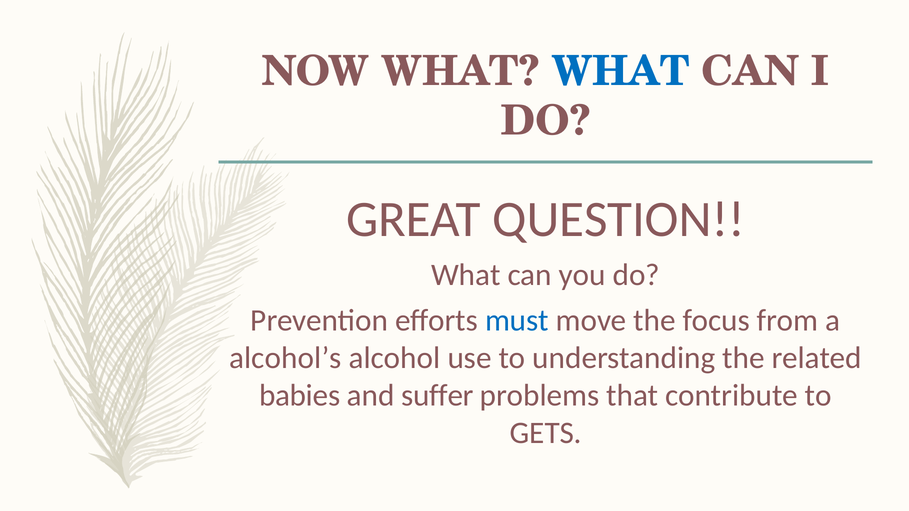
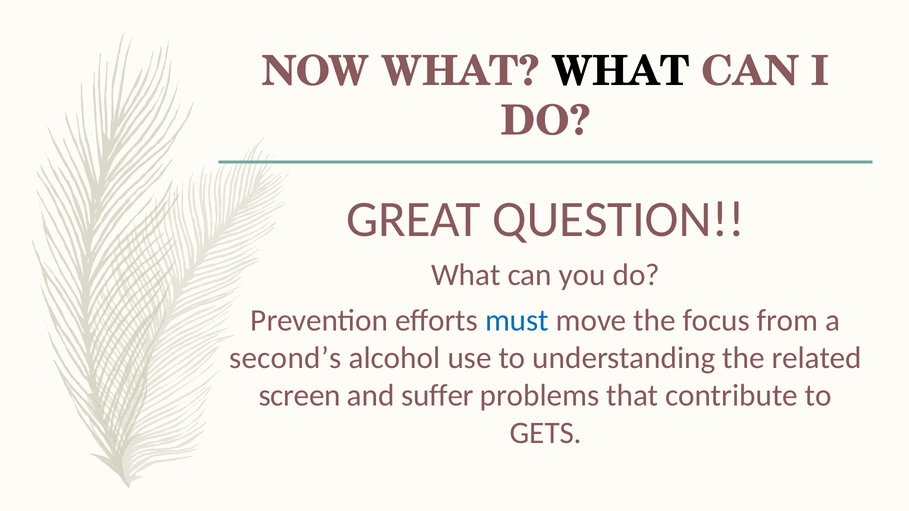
WHAT at (621, 72) colour: blue -> black
alcohol’s: alcohol’s -> second’s
babies: babies -> screen
